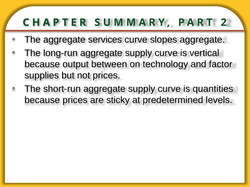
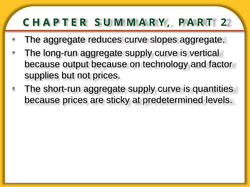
services: services -> reduces
output between: between -> because
